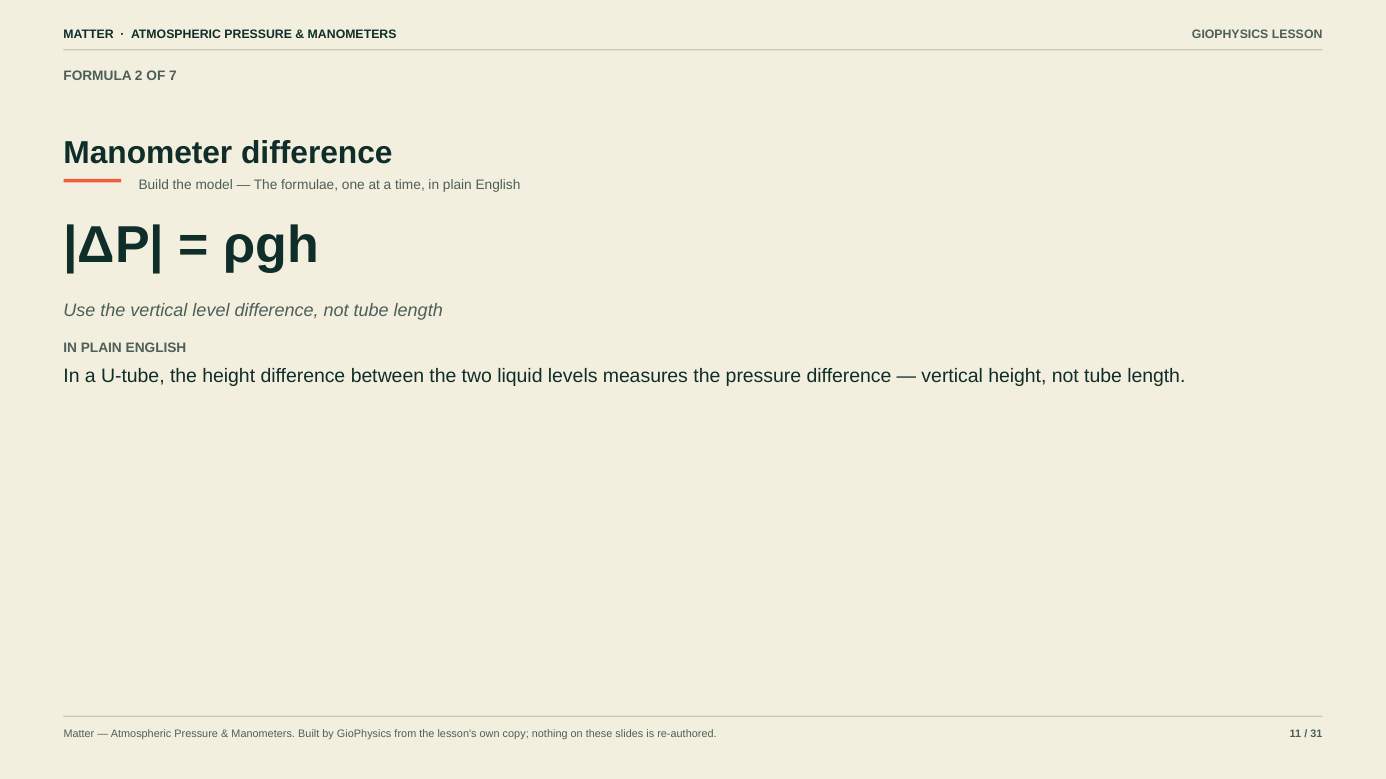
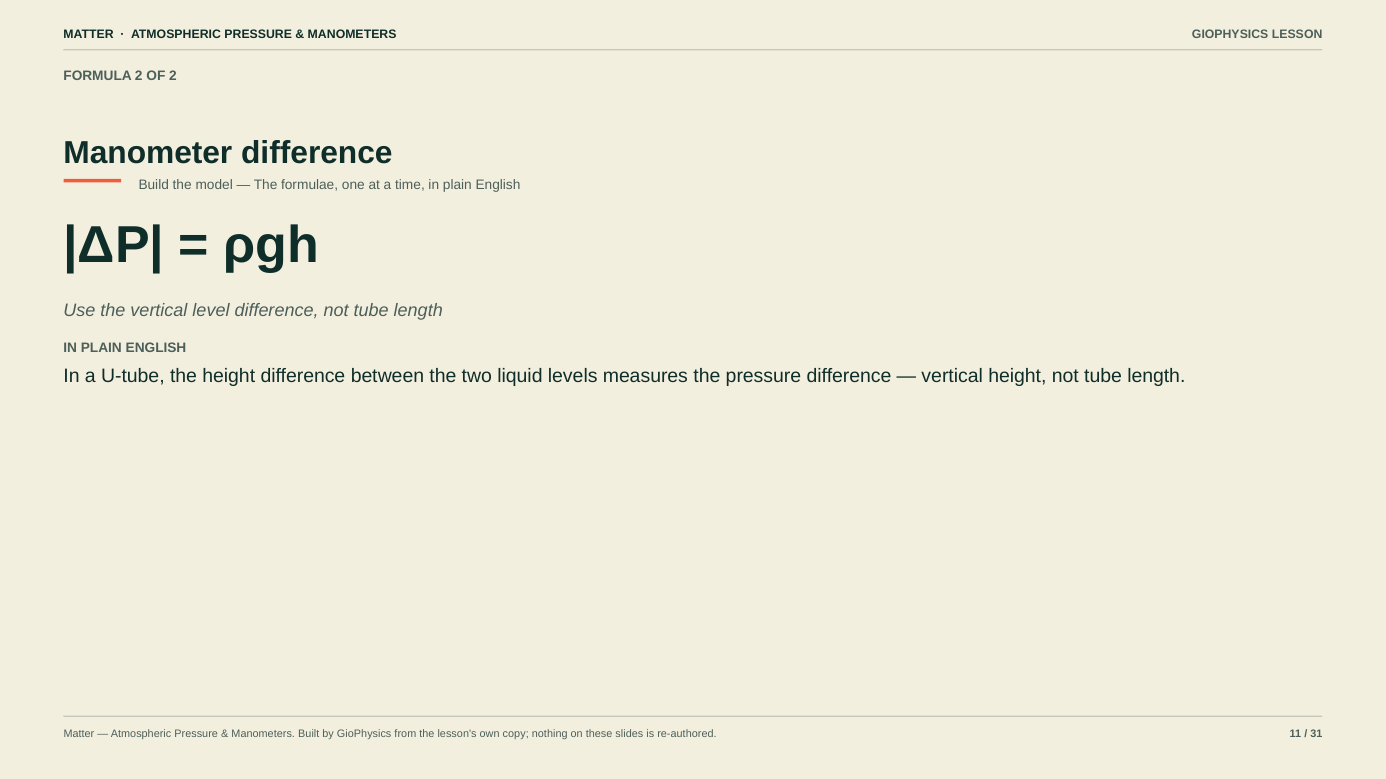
OF 7: 7 -> 2
